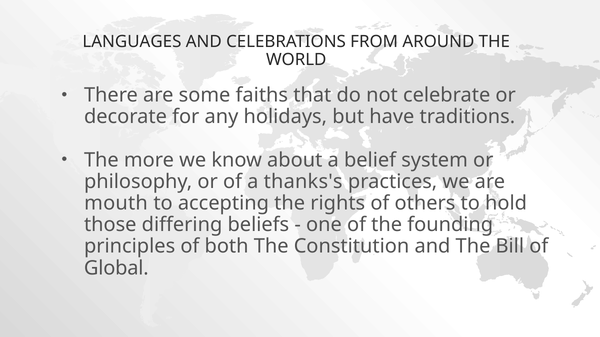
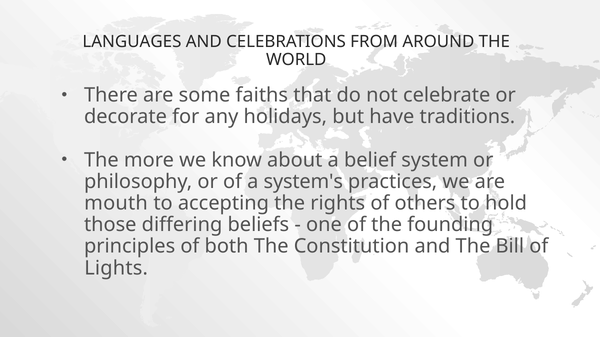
thanks's: thanks's -> system's
Global: Global -> Lights
